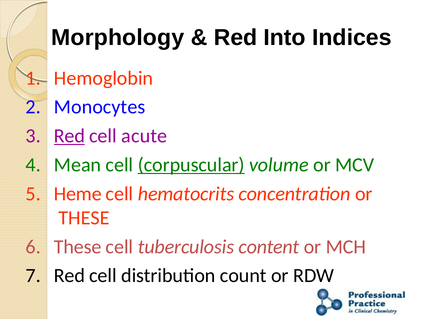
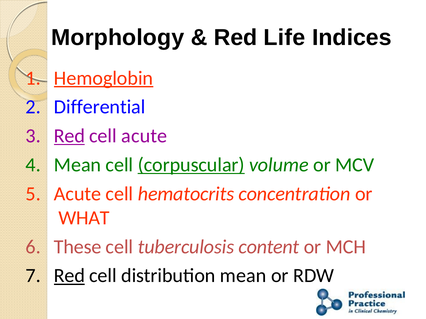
Into: Into -> Life
Hemoglobin underline: none -> present
Monocytes: Monocytes -> Differential
Heme at (78, 194): Heme -> Acute
THESE at (84, 218): THESE -> WHAT
Red at (69, 276) underline: none -> present
distribution count: count -> mean
